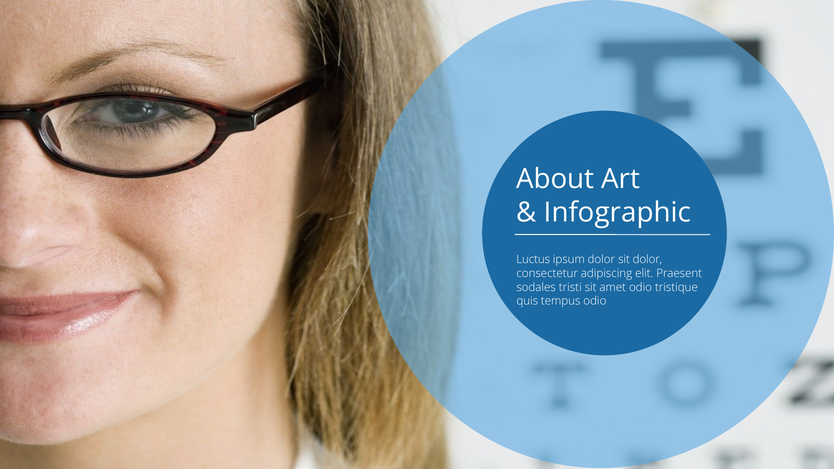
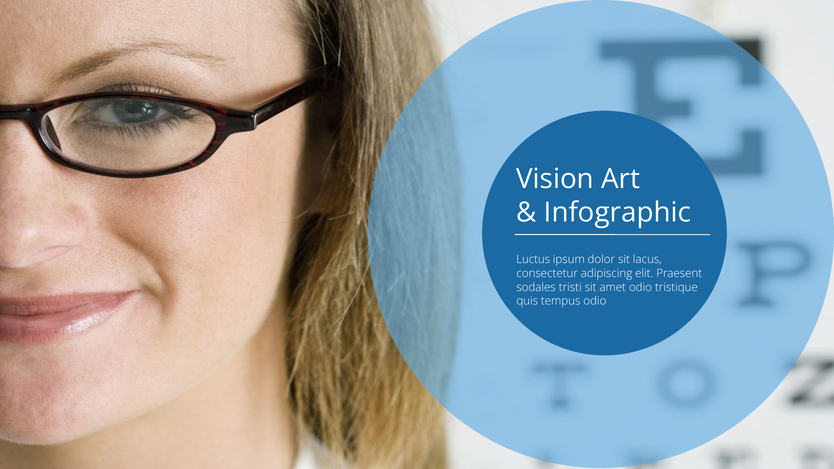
About: About -> Vision
sit dolor: dolor -> lacus
